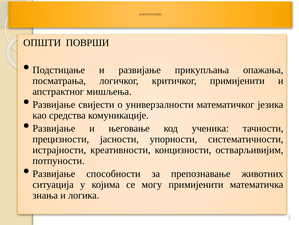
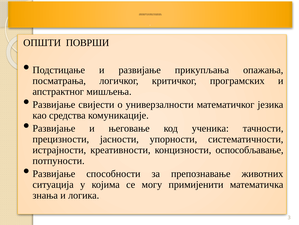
критичког примијенити: примијенити -> програмских
остварљивијим: остварљивијим -> оспособљавање
